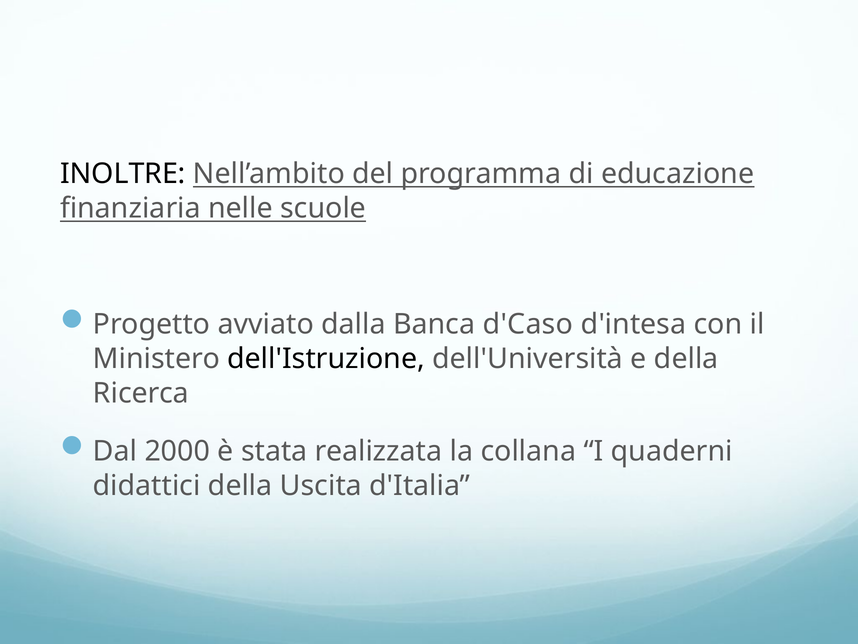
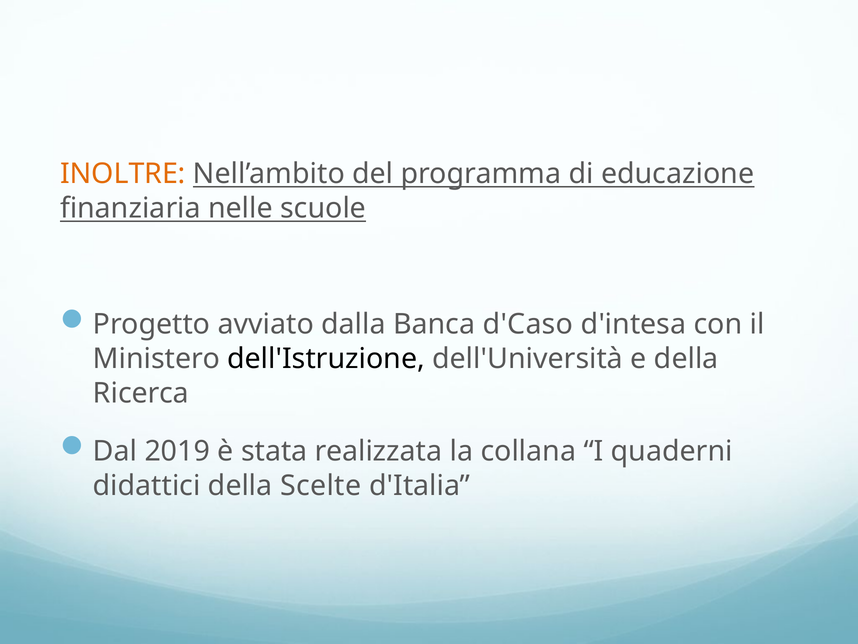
INOLTRE colour: black -> orange
2000: 2000 -> 2019
Uscita: Uscita -> Scelte
